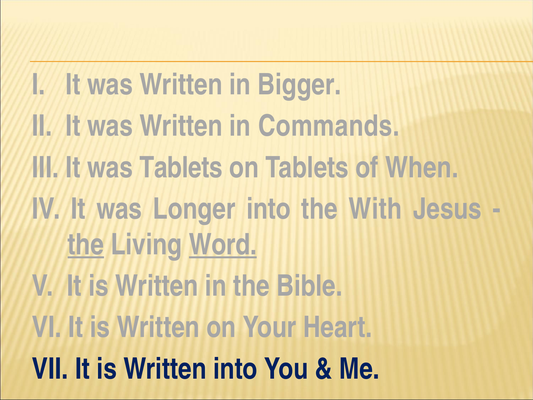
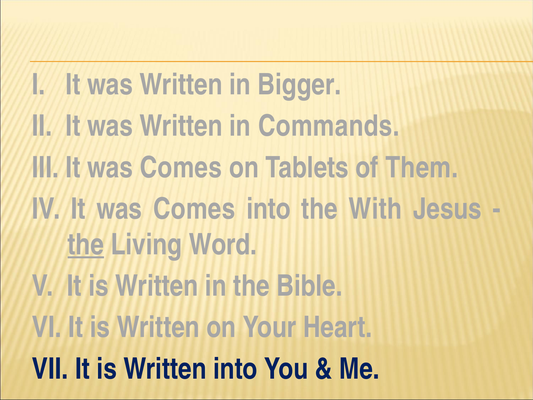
III It was Tablets: Tablets -> Comes
When: When -> Them
IV It was Longer: Longer -> Comes
Word underline: present -> none
